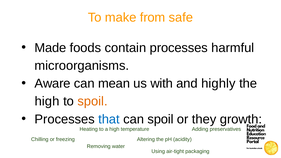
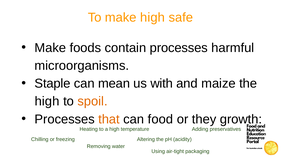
make from: from -> high
Made at (50, 48): Made -> Make
Aware: Aware -> Staple
highly: highly -> maize
that colour: blue -> orange
can spoil: spoil -> food
